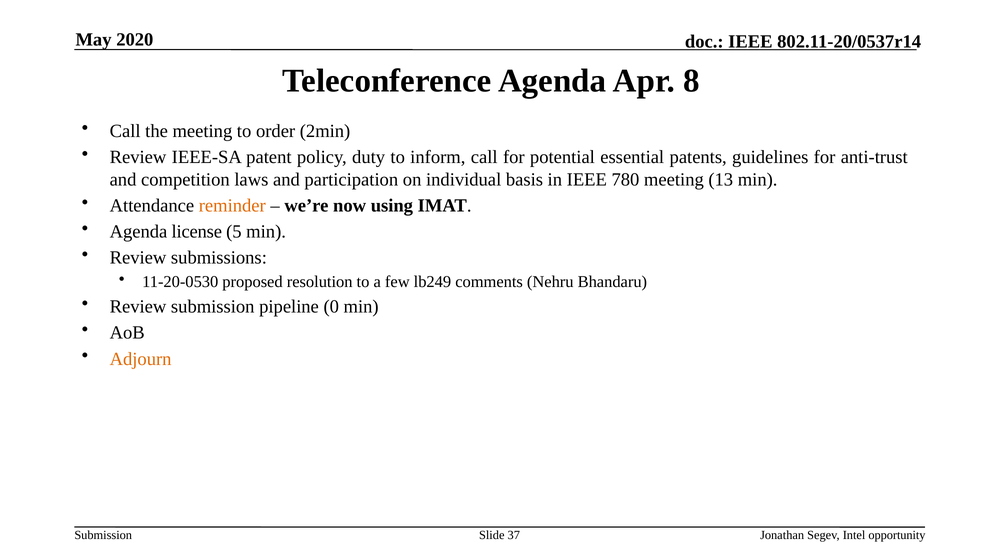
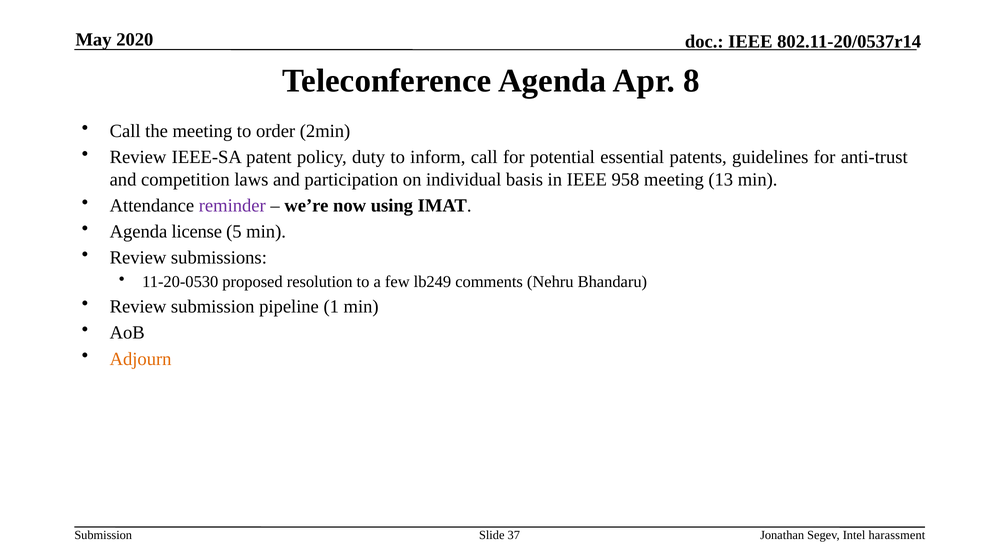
780: 780 -> 958
reminder colour: orange -> purple
0: 0 -> 1
opportunity: opportunity -> harassment
